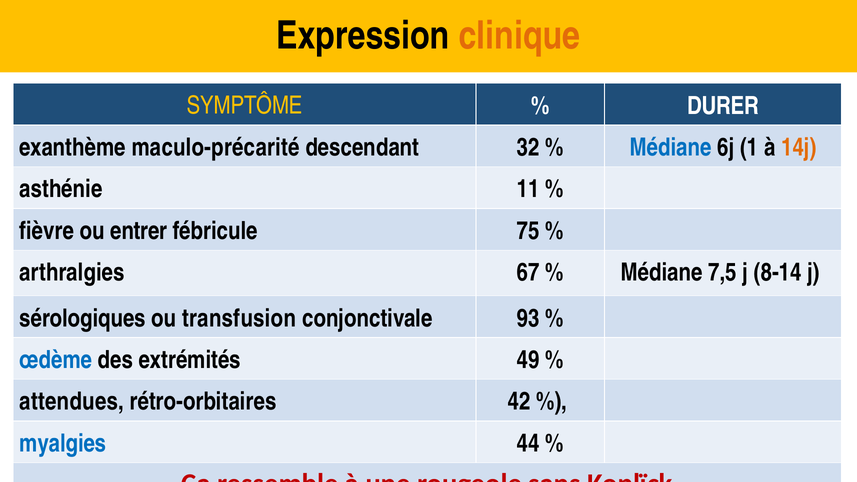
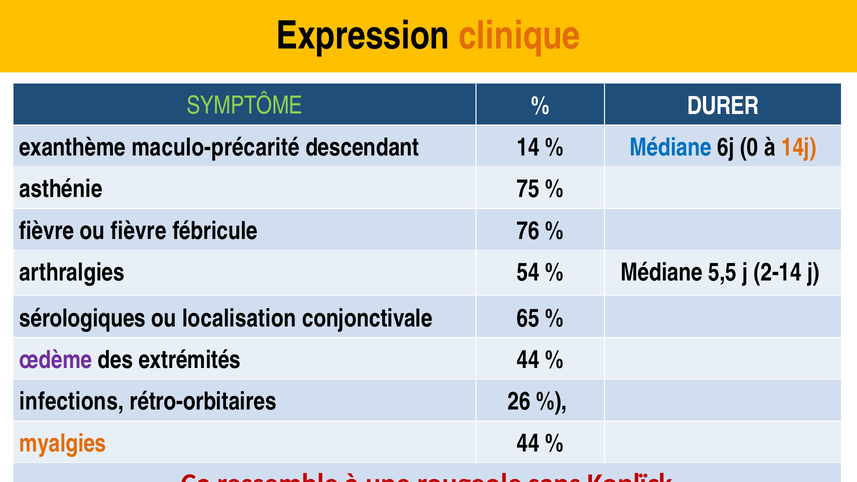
SYMPTÔME colour: yellow -> light green
32: 32 -> 14
1: 1 -> 0
11: 11 -> 75
ou entrer: entrer -> fièvre
75: 75 -> 76
67: 67 -> 54
7,5: 7,5 -> 5,5
8-14: 8-14 -> 2-14
transfusion: transfusion -> localisation
93: 93 -> 65
œdème colour: blue -> purple
extrémités 49: 49 -> 44
attendues: attendues -> infections
42: 42 -> 26
myalgies colour: blue -> orange
